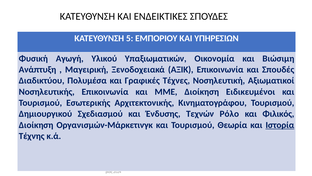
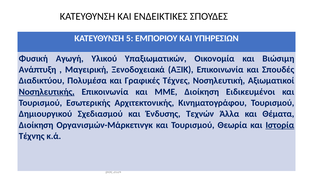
Νοσηλευτικής underline: none -> present
Ρόλο: Ρόλο -> Άλλα
Φιλικός: Φιλικός -> Θέματα
